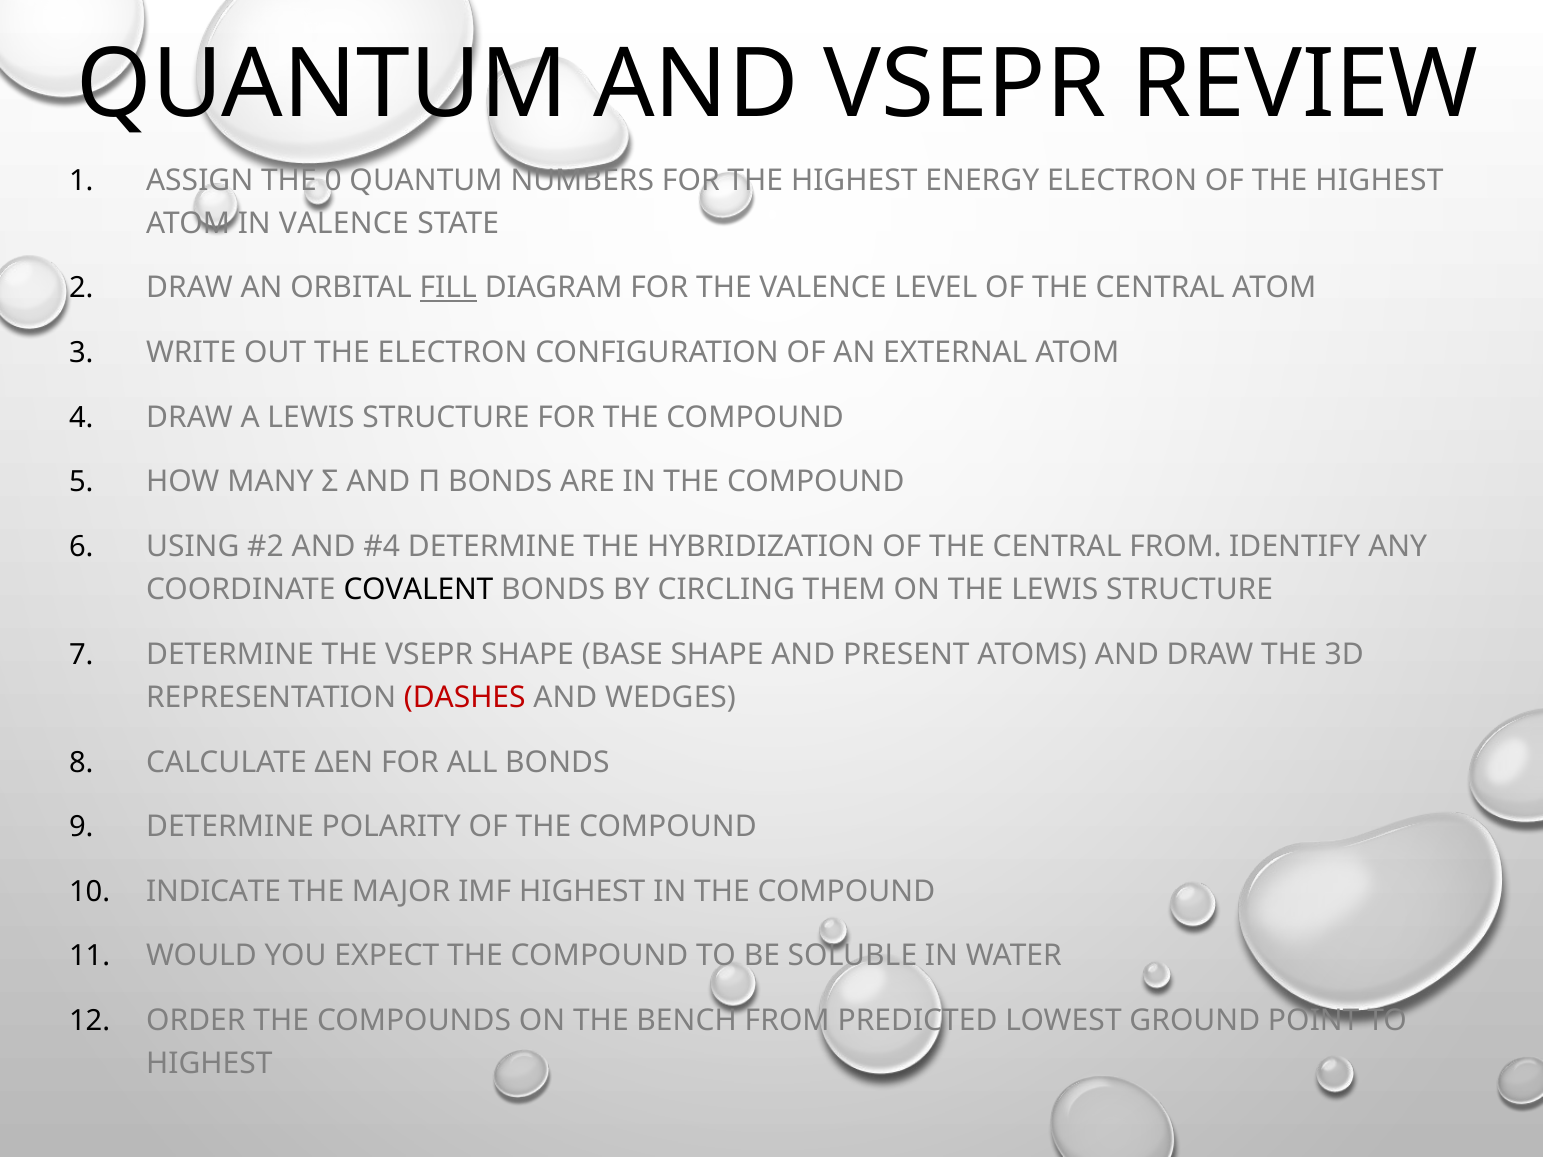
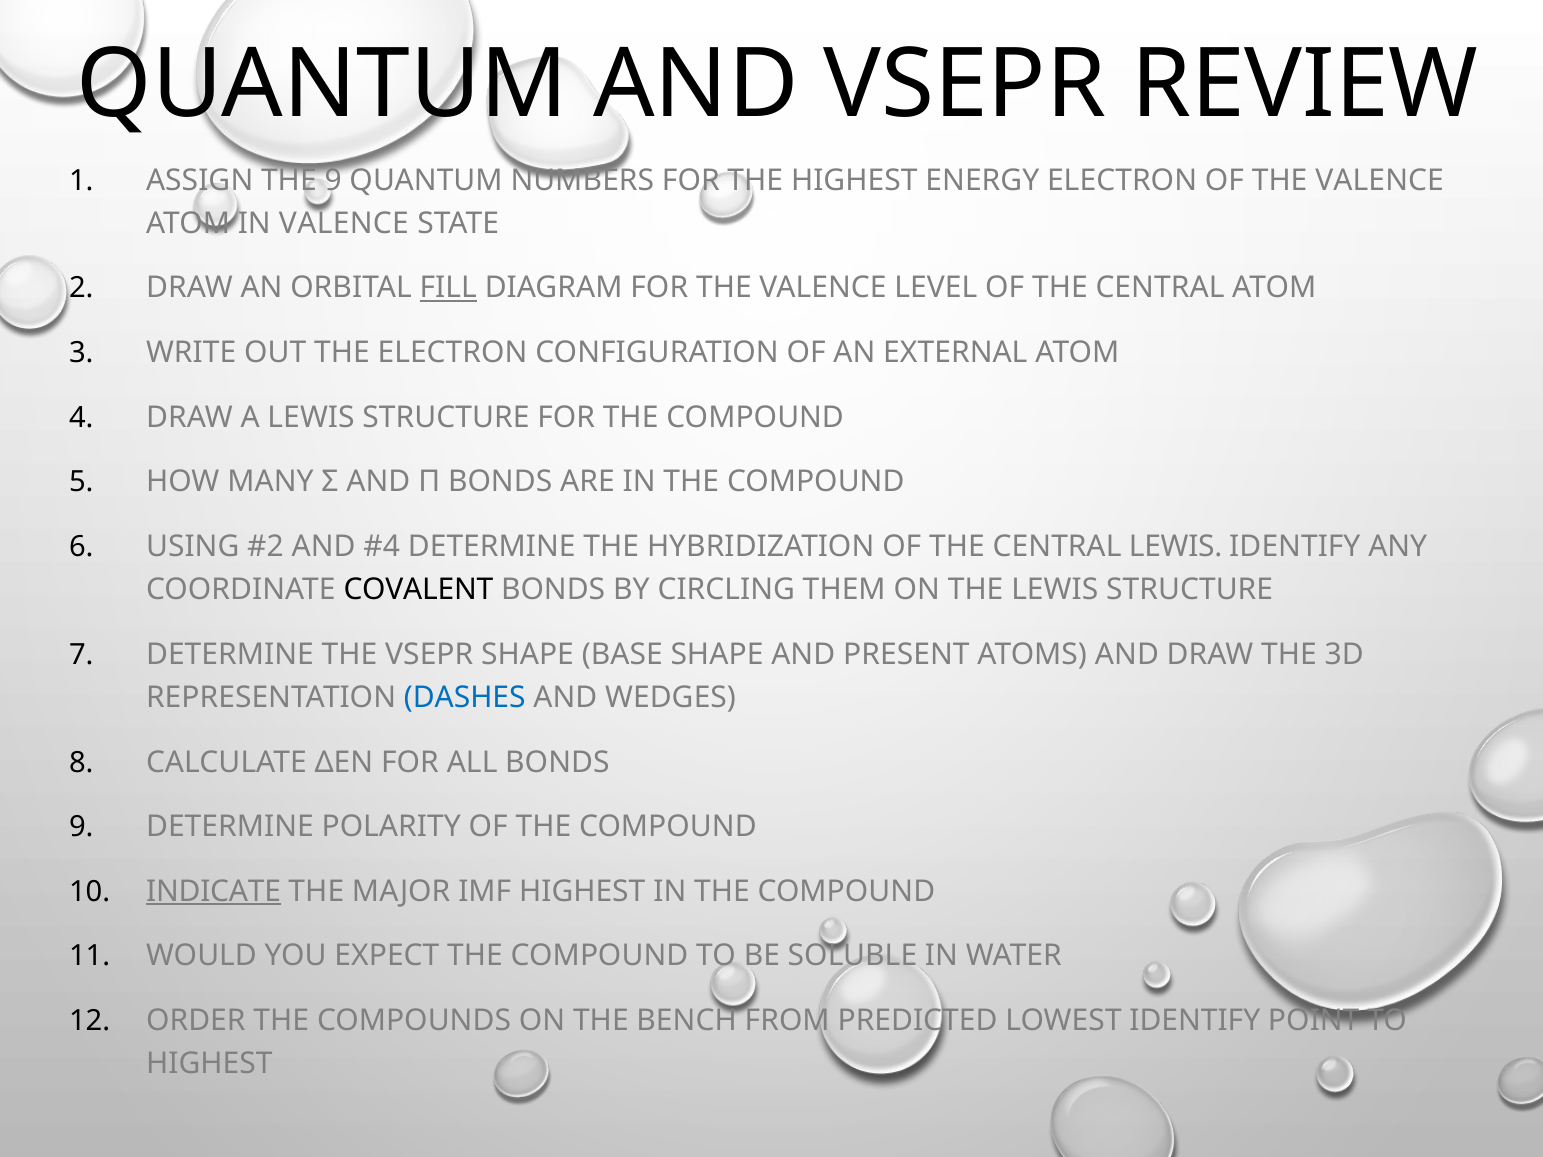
THE 0: 0 -> 9
OF THE HIGHEST: HIGHEST -> VALENCE
CENTRAL FROM: FROM -> LEWIS
DASHES colour: red -> blue
INDICATE underline: none -> present
LOWEST GROUND: GROUND -> IDENTIFY
